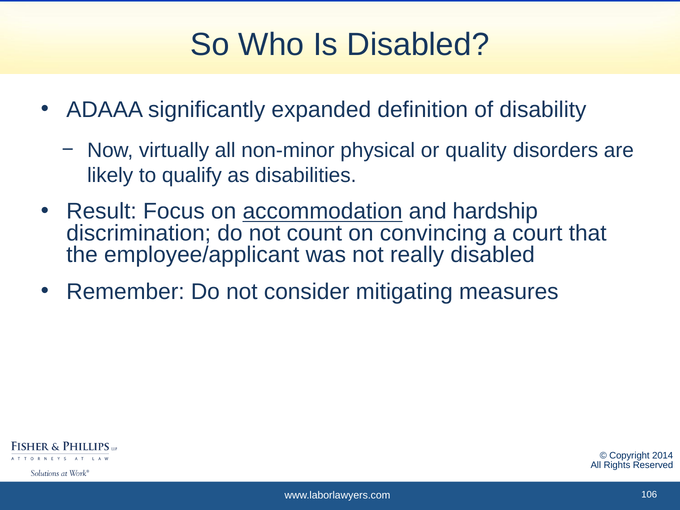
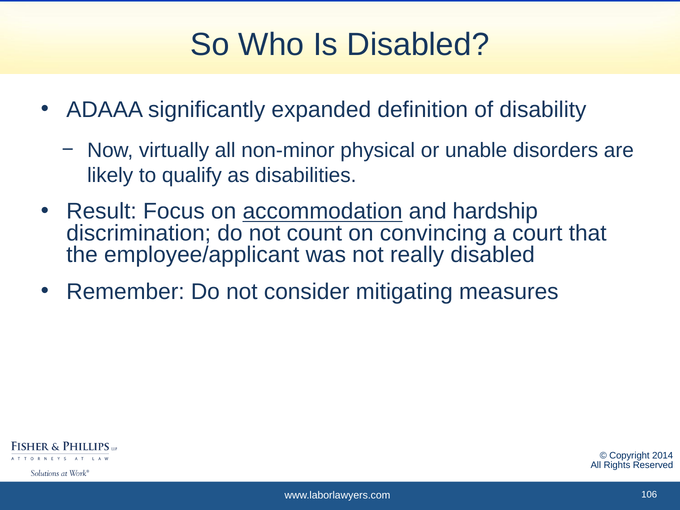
quality: quality -> unable
